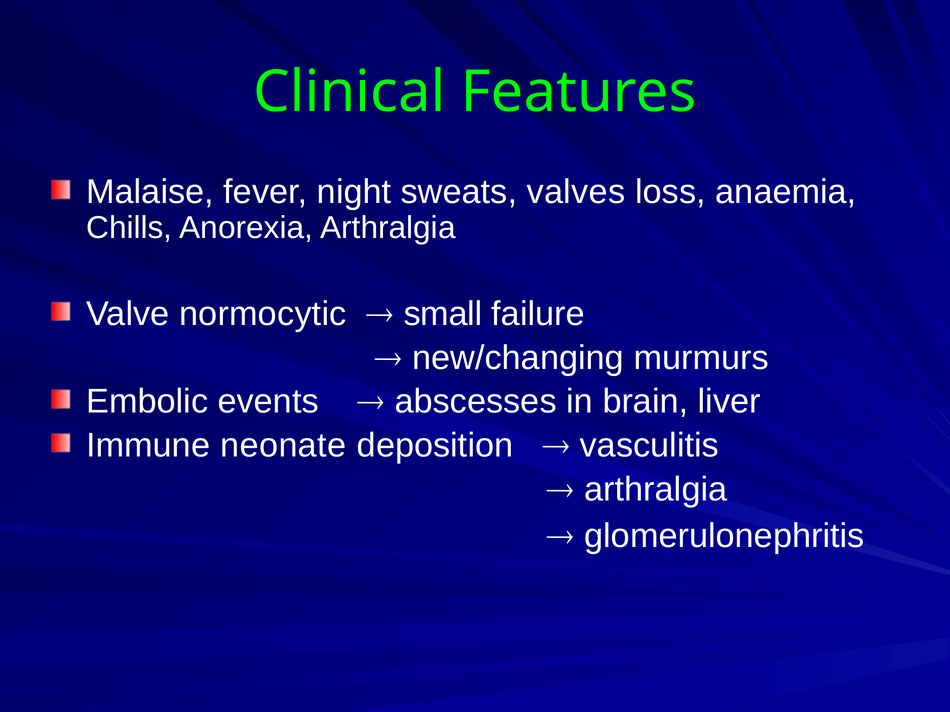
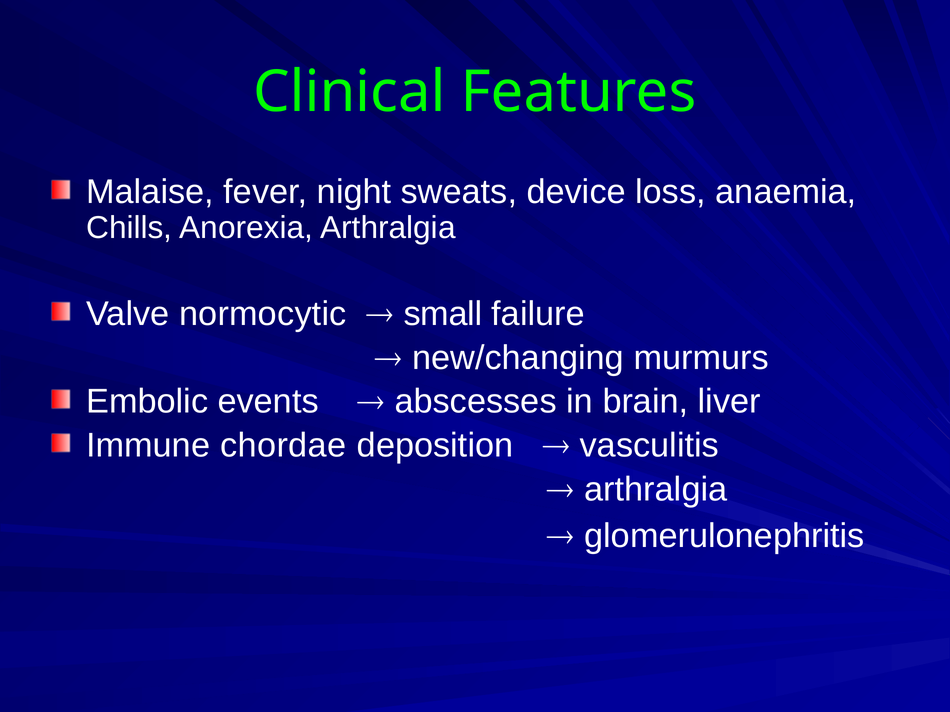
valves: valves -> device
neonate: neonate -> chordae
